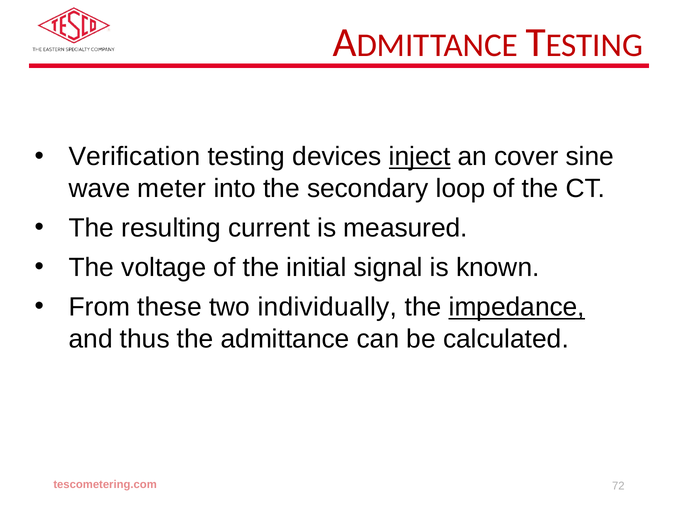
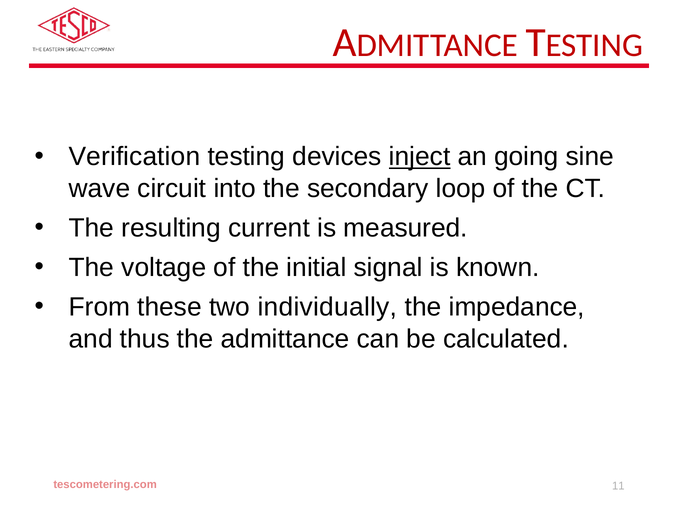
cover: cover -> going
meter: meter -> circuit
impedance underline: present -> none
72: 72 -> 11
